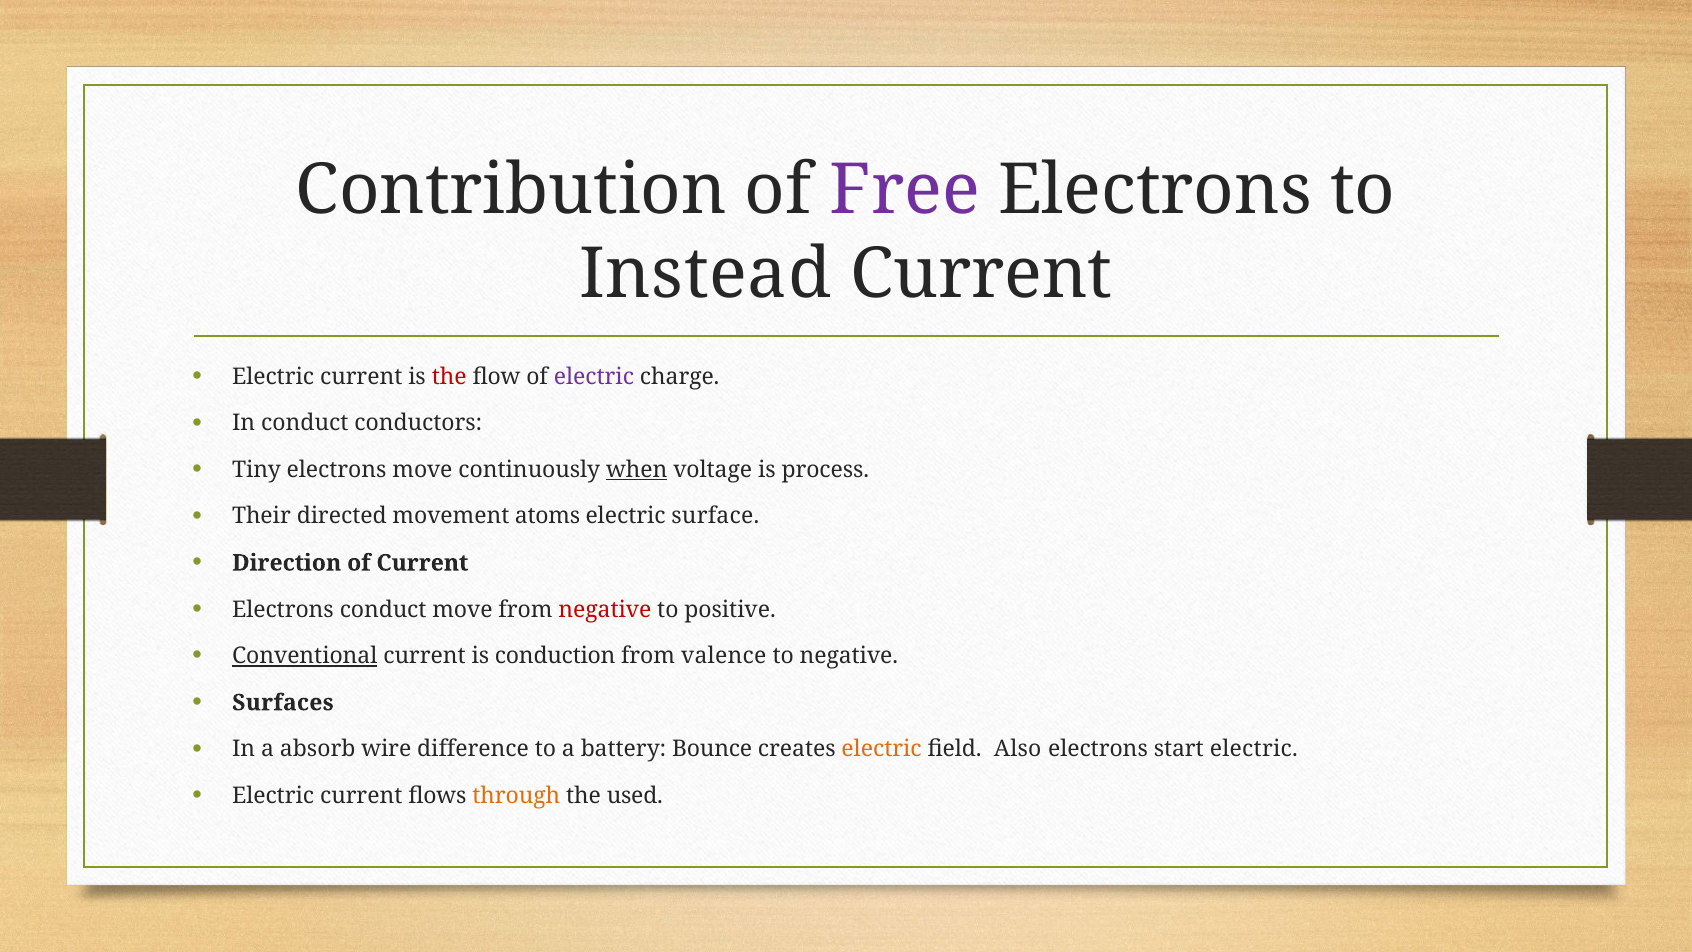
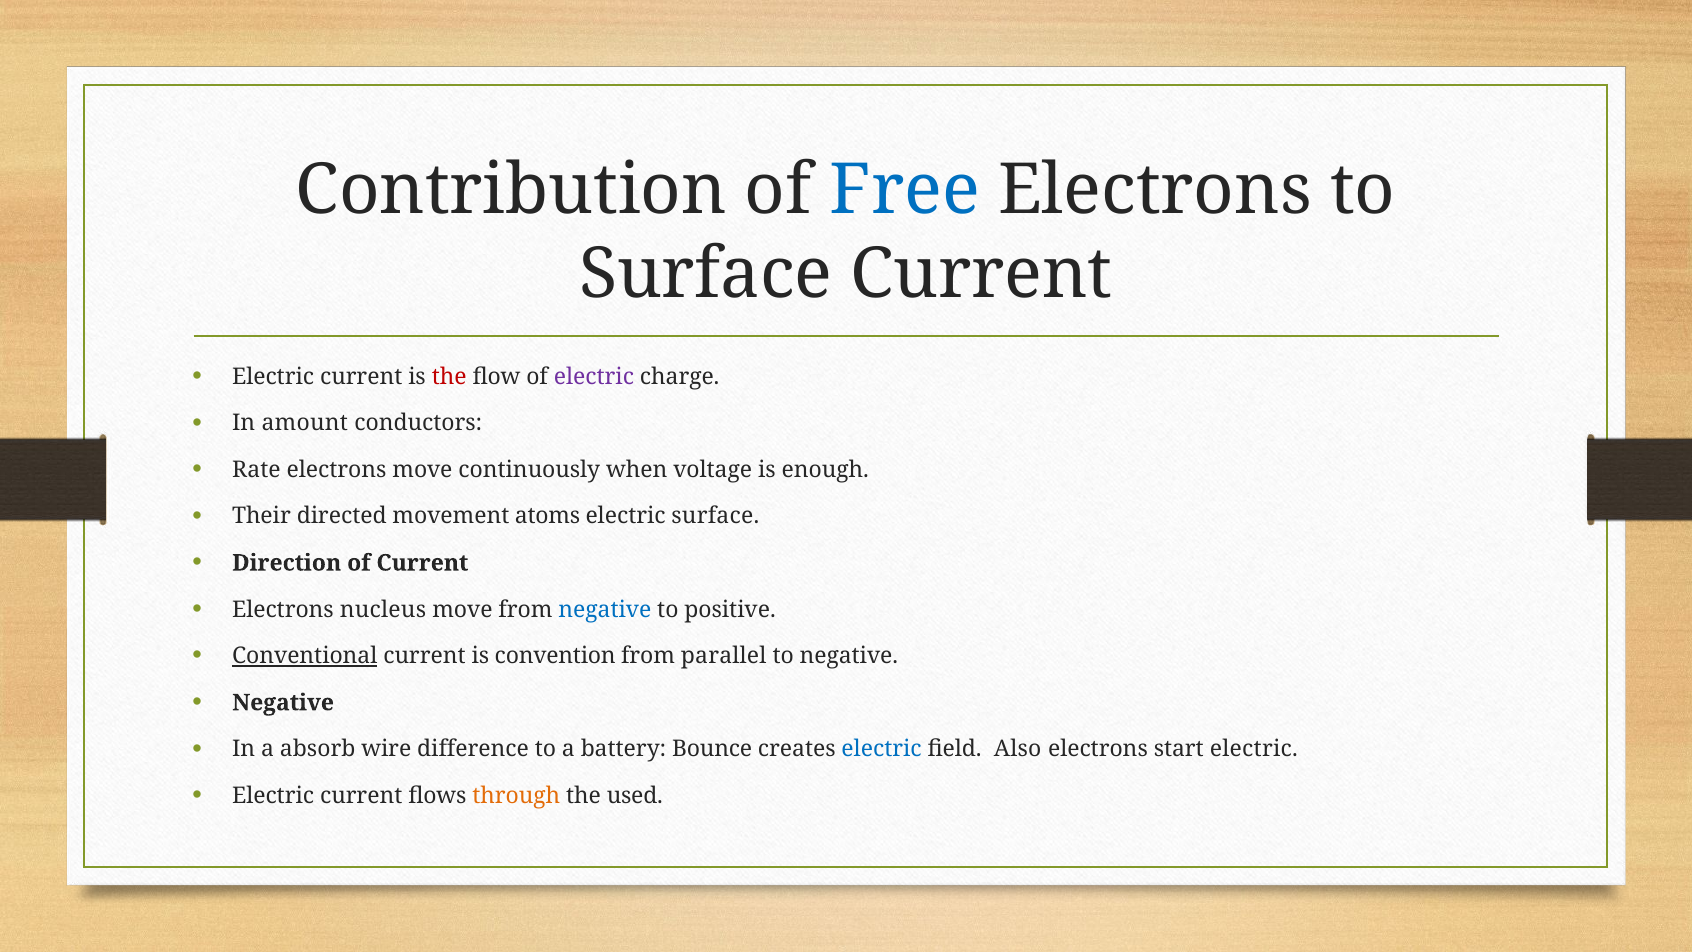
Free colour: purple -> blue
Instead at (705, 274): Instead -> Surface
In conduct: conduct -> amount
Tiny: Tiny -> Rate
when underline: present -> none
process: process -> enough
Electrons conduct: conduct -> nucleus
negative at (605, 609) colour: red -> blue
conduction: conduction -> convention
valence: valence -> parallel
Surfaces at (283, 703): Surfaces -> Negative
electric at (882, 749) colour: orange -> blue
